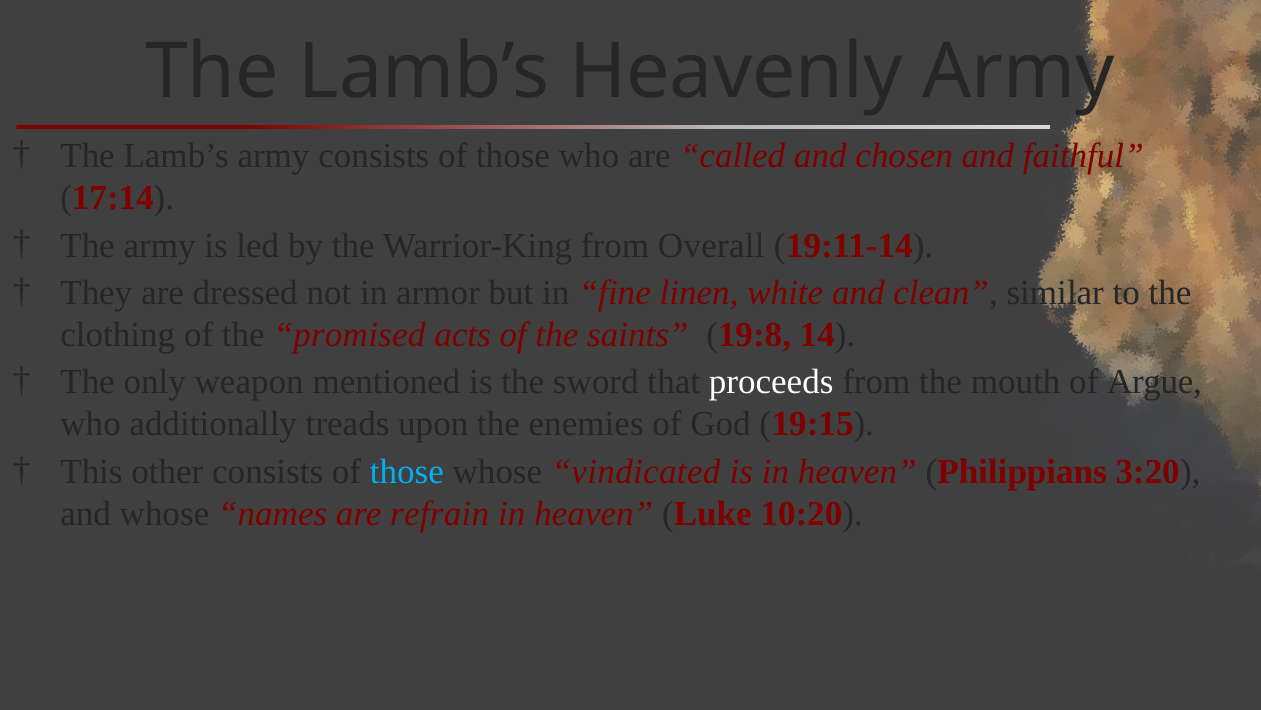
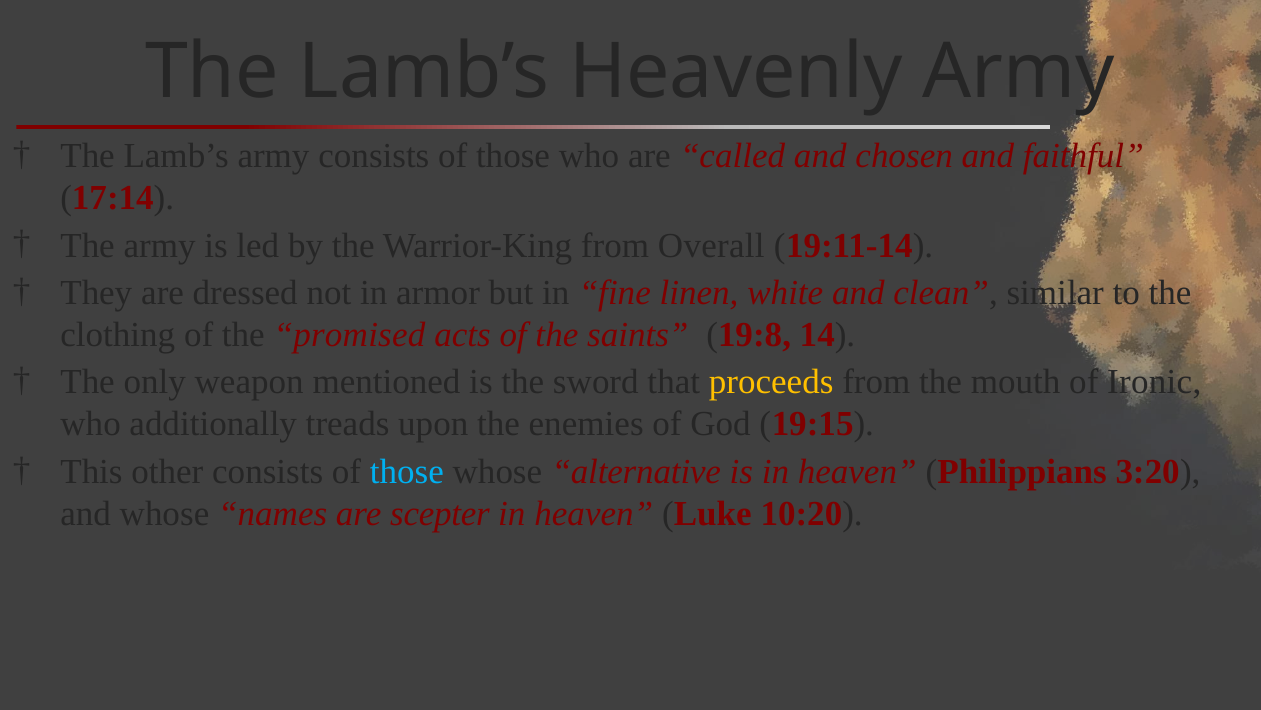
proceeds colour: white -> yellow
Argue: Argue -> Ironic
vindicated: vindicated -> alternative
refrain: refrain -> scepter
